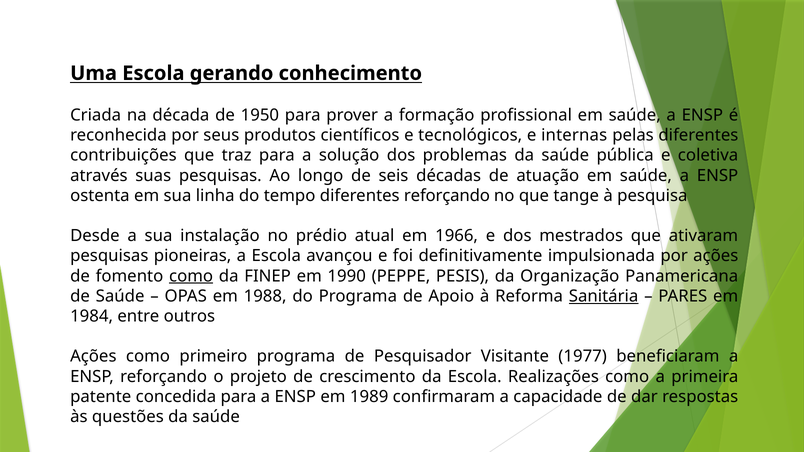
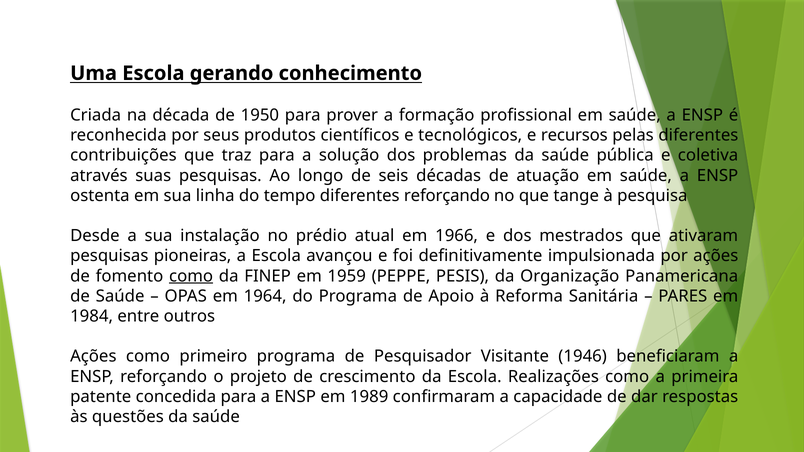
internas: internas -> recursos
1990: 1990 -> 1959
1988: 1988 -> 1964
Sanitária underline: present -> none
1977: 1977 -> 1946
